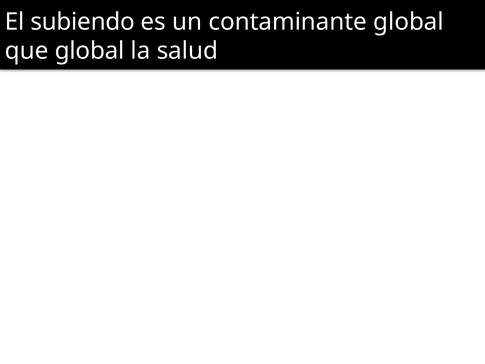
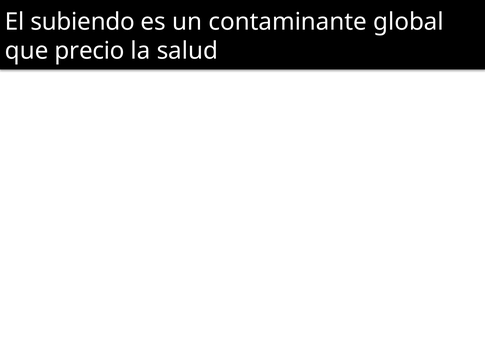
que global: global -> precio
